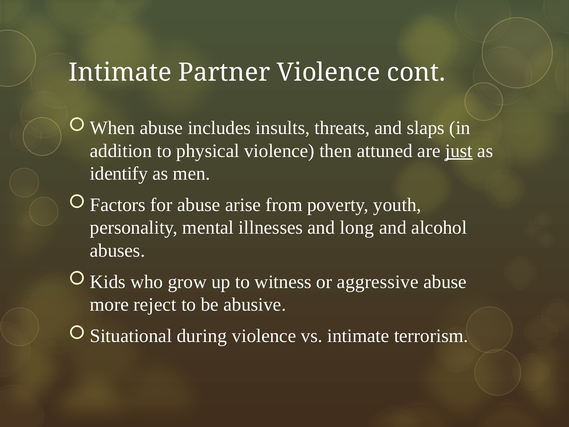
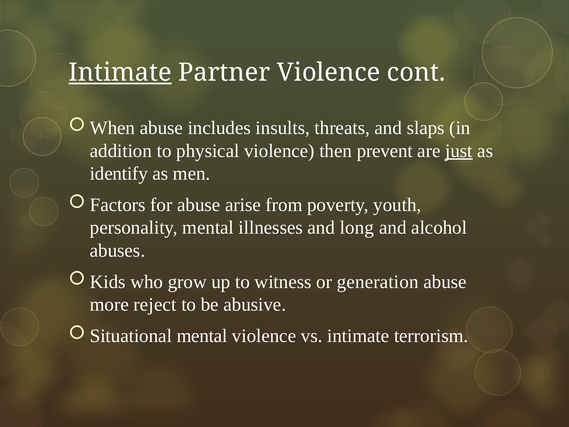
Intimate at (120, 73) underline: none -> present
attuned: attuned -> prevent
aggressive: aggressive -> generation
during at (202, 336): during -> mental
